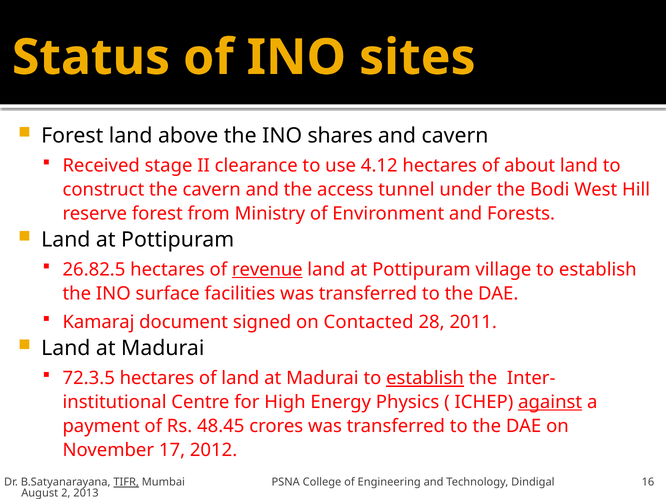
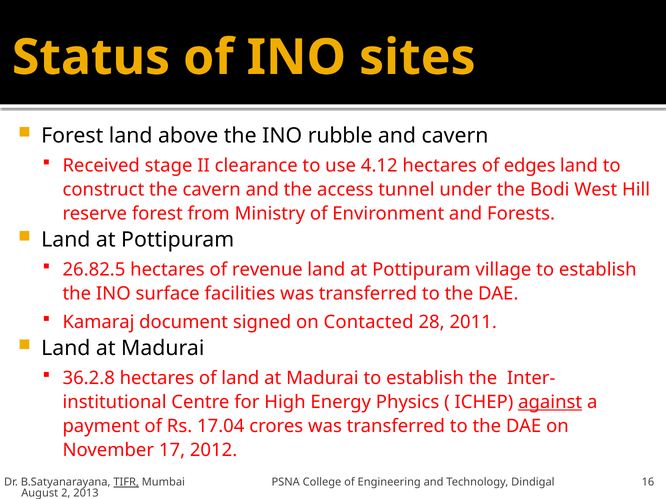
shares: shares -> rubble
about: about -> edges
revenue underline: present -> none
72.3.5: 72.3.5 -> 36.2.8
establish at (425, 379) underline: present -> none
48.45: 48.45 -> 17.04
